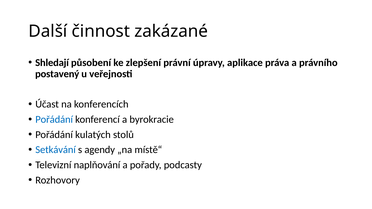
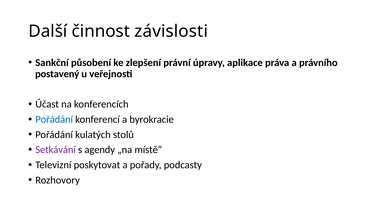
zakázané: zakázané -> závislosti
Shledají: Shledají -> Sankční
Setkávání colour: blue -> purple
naplňování: naplňování -> poskytovat
